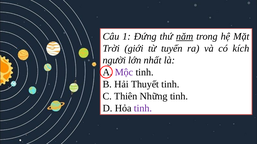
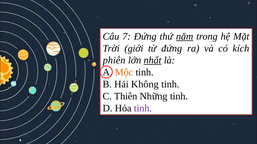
1: 1 -> 7
từ tuyến: tuyến -> đứng
người: người -> phiên
nhất underline: none -> present
Mộc colour: purple -> orange
Thuyết: Thuyết -> Không
